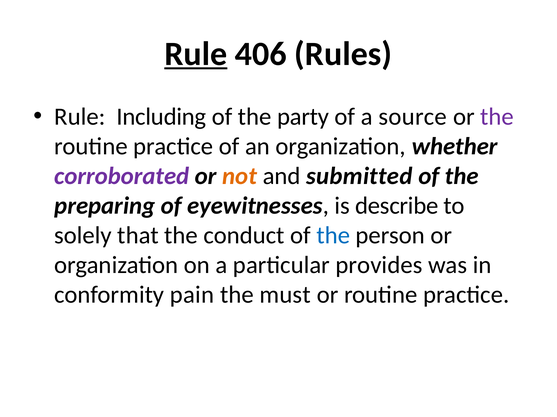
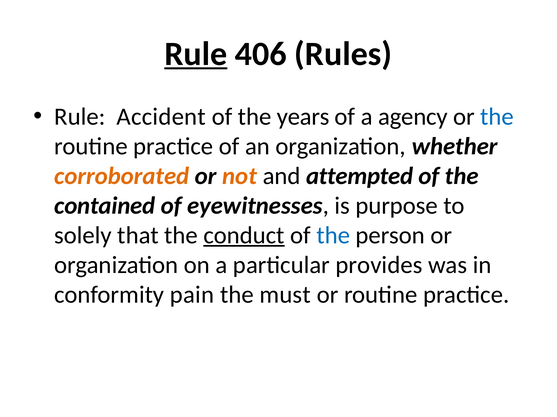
Including: Including -> Accident
party: party -> years
source: source -> agency
the at (497, 117) colour: purple -> blue
corroborated colour: purple -> orange
submitted: submitted -> attempted
preparing: preparing -> contained
describe: describe -> purpose
conduct underline: none -> present
